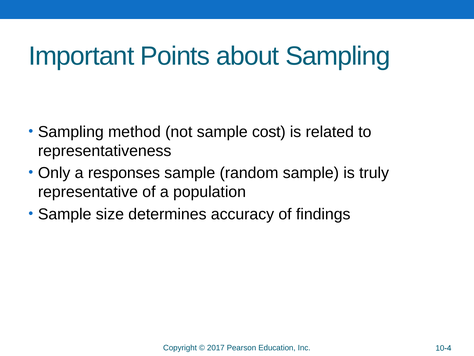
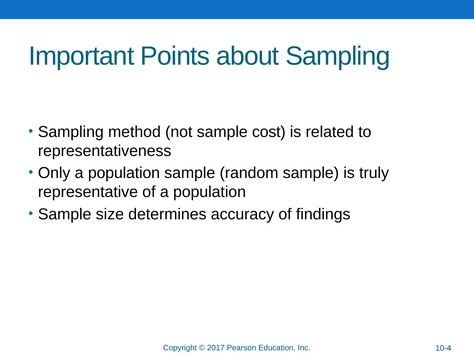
Only a responses: responses -> population
